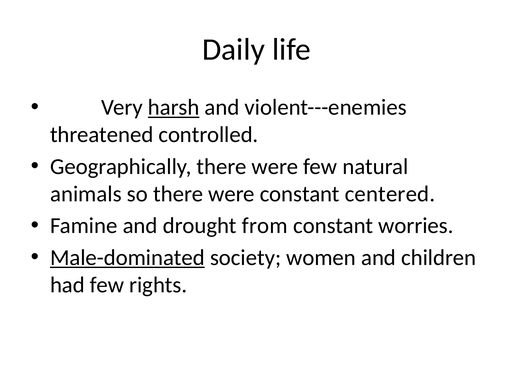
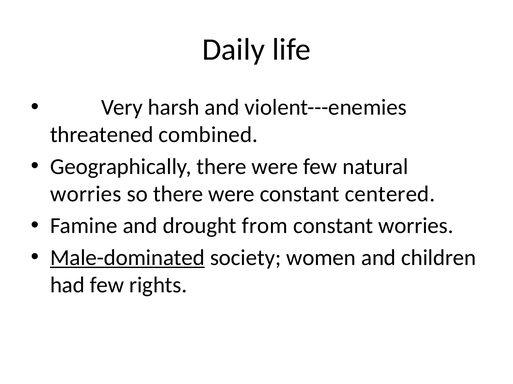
harsh underline: present -> none
controlled: controlled -> combined
animals at (86, 194): animals -> worries
